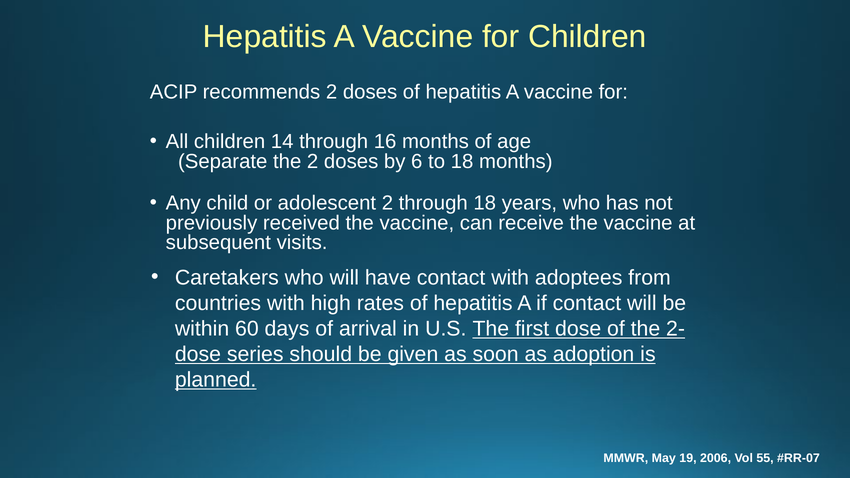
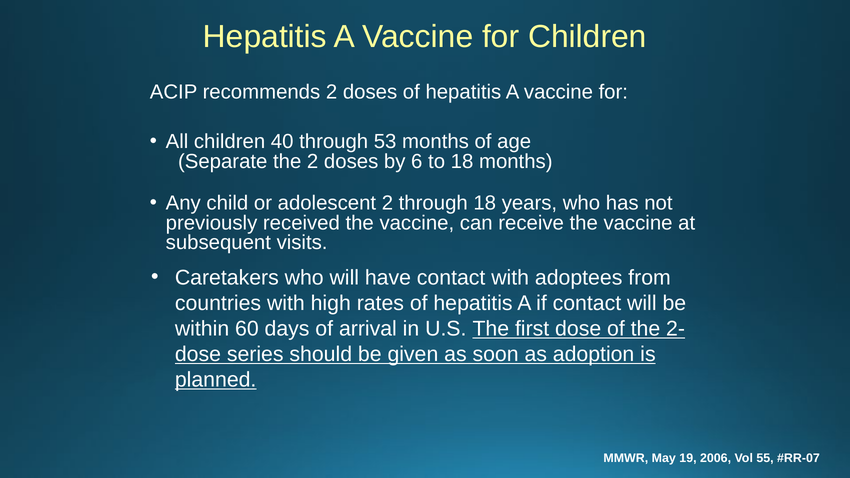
14: 14 -> 40
16: 16 -> 53
